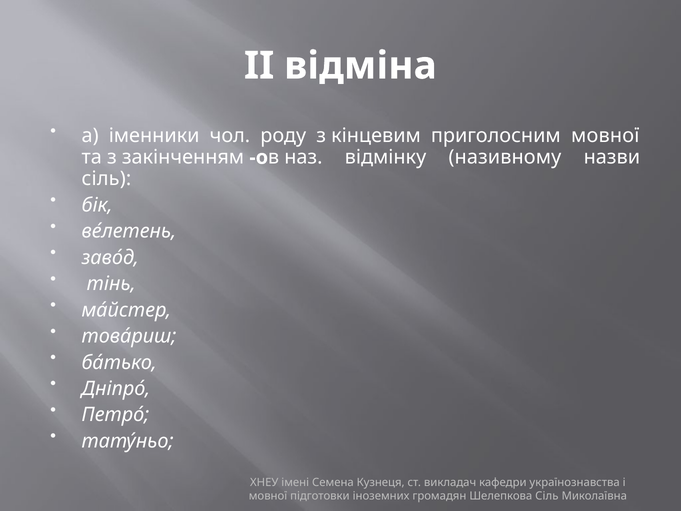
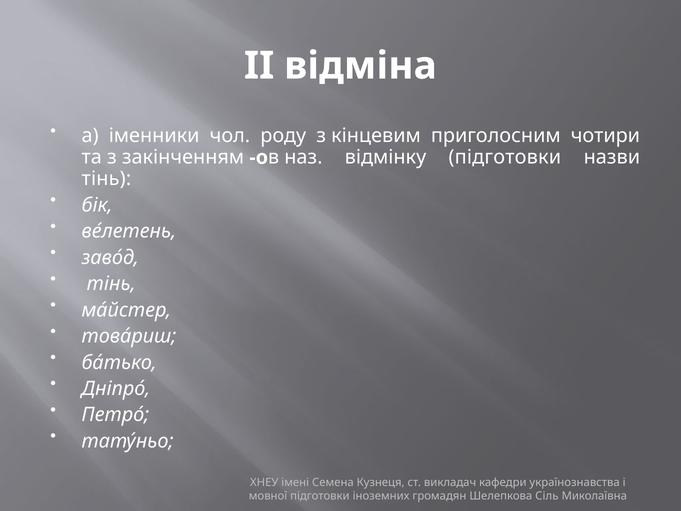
приголосним мовної: мовної -> чотири
відмінку називному: називному -> підготовки
сіль at (106, 179): сіль -> тінь
